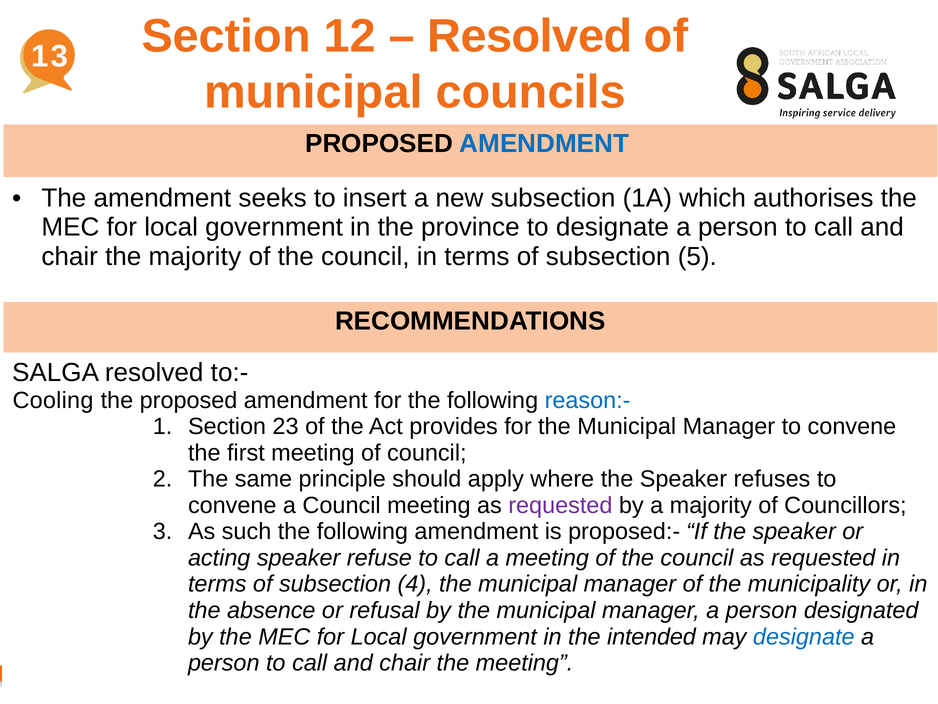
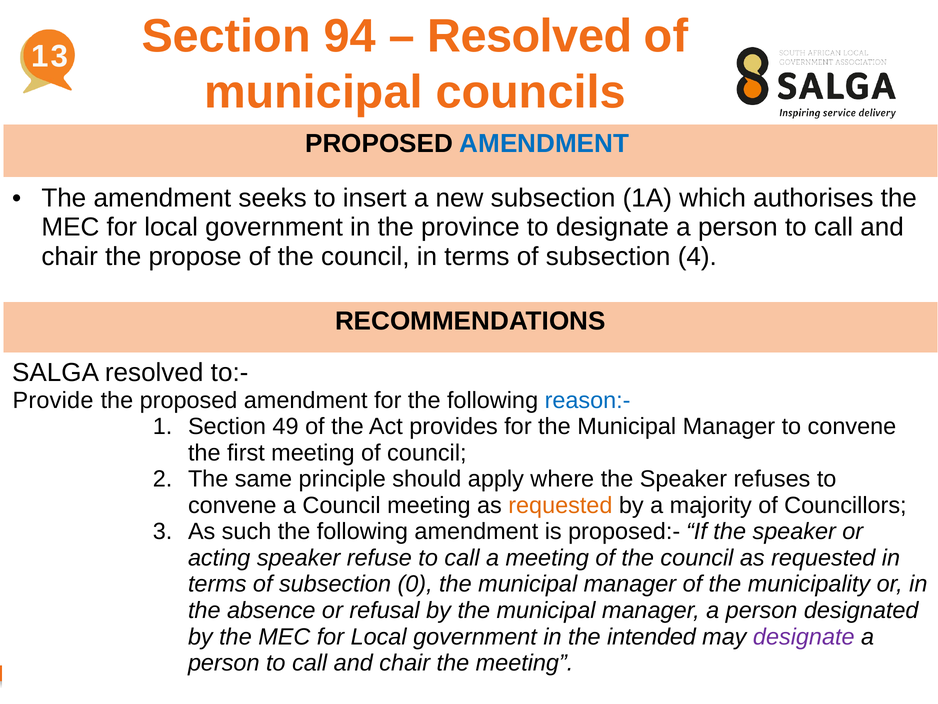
12: 12 -> 94
the majority: majority -> propose
5: 5 -> 4
Cooling: Cooling -> Provide
23: 23 -> 49
requested at (560, 505) colour: purple -> orange
4: 4 -> 0
designate at (804, 636) colour: blue -> purple
